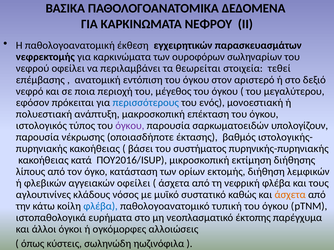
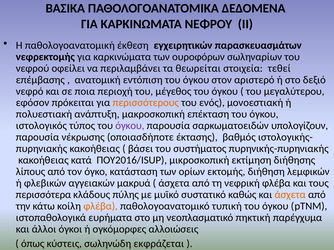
περισσότερους colour: blue -> orange
αγγειακών οφείλει: οφείλει -> μακρυά
αγλουτινίνες: αγλουτινίνες -> περισσότερα
νόσος: νόσος -> πύλης
φλέβα at (101, 207) colour: blue -> orange
έκτοπης: έκτοπης -> πηκτική
ηωζινόφιλα: ηωζινόφιλα -> εκφράζεται
